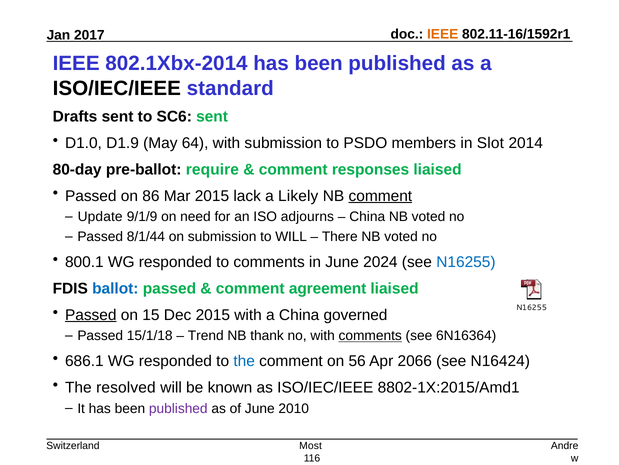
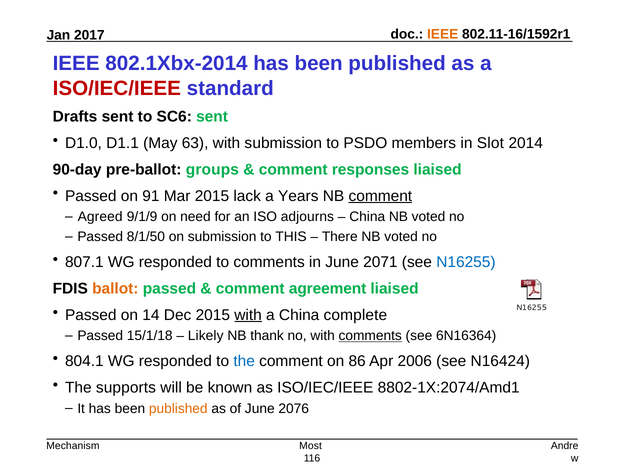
ISO/IEC/IEEE at (117, 88) colour: black -> red
D1.9: D1.9 -> D1.1
64: 64 -> 63
80-day: 80-day -> 90-day
require: require -> groups
86: 86 -> 91
Likely: Likely -> Years
Update: Update -> Agreed
8/1/44: 8/1/44 -> 8/1/50
to WILL: WILL -> THIS
800.1: 800.1 -> 807.1
2024: 2024 -> 2071
ballot colour: blue -> orange
Passed at (91, 314) underline: present -> none
15: 15 -> 14
with at (248, 314) underline: none -> present
governed: governed -> complete
Trend: Trend -> Likely
686.1: 686.1 -> 804.1
56: 56 -> 86
2066: 2066 -> 2006
resolved: resolved -> supports
8802-1X:2015/Amd1: 8802-1X:2015/Amd1 -> 8802-1X:2074/Amd1
published at (178, 408) colour: purple -> orange
2010: 2010 -> 2076
Switzerland: Switzerland -> Mechanism
